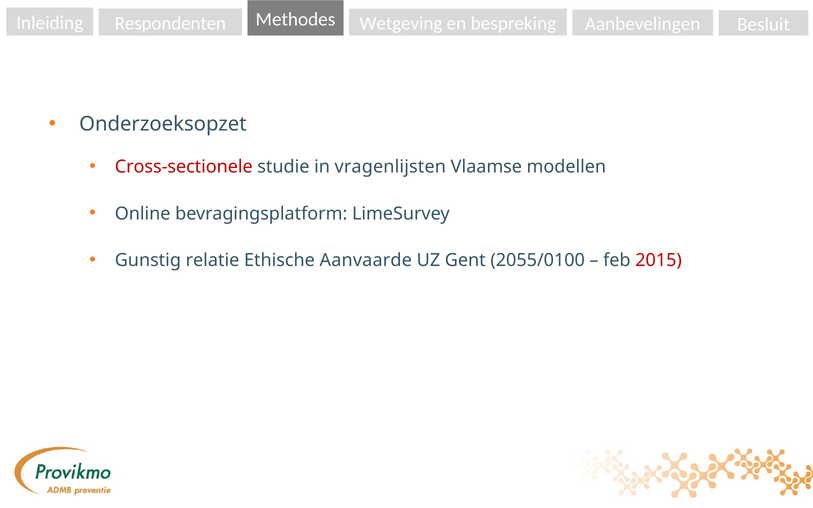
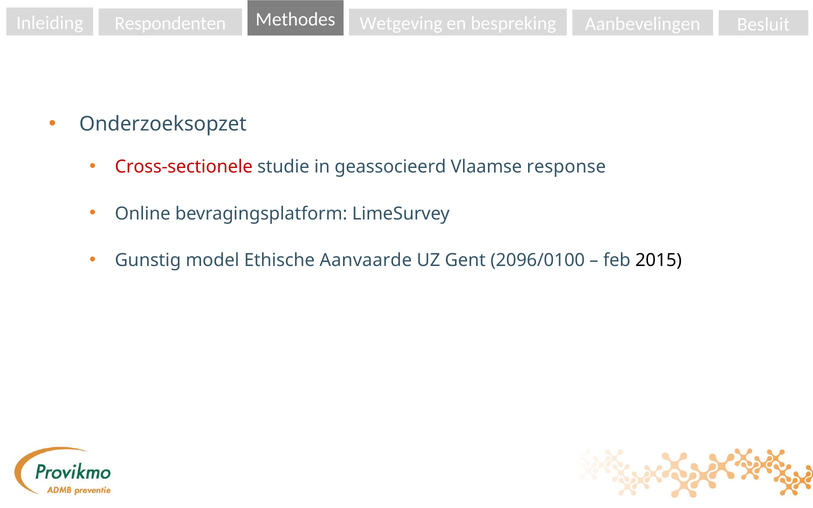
vragenlijsten: vragenlijsten -> geassocieerd
modellen: modellen -> response
relatie: relatie -> model
2055/0100: 2055/0100 -> 2096/0100
2015 colour: red -> black
